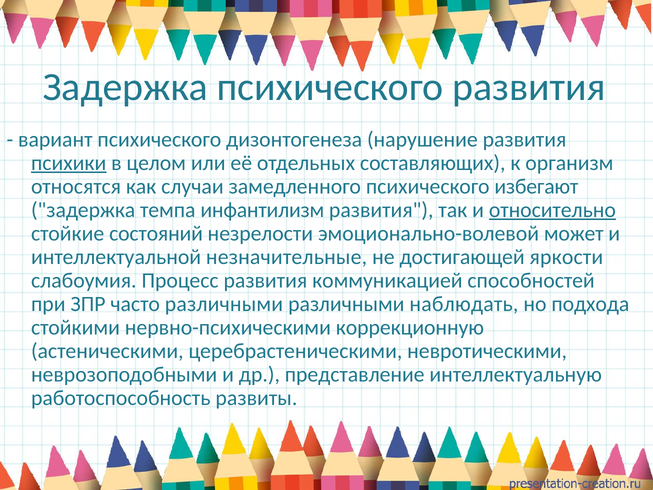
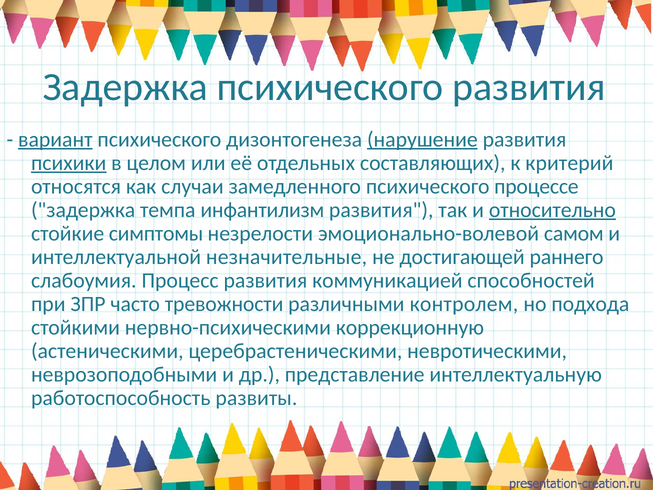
вариант underline: none -> present
нарушение underline: none -> present
организм: организм -> критерий
избегают: избегают -> процессе
состояний: состояний -> симптомы
может: может -> самом
яркости: яркости -> раннего
часто различными: различными -> тревожности
наблюдать: наблюдать -> контролем
